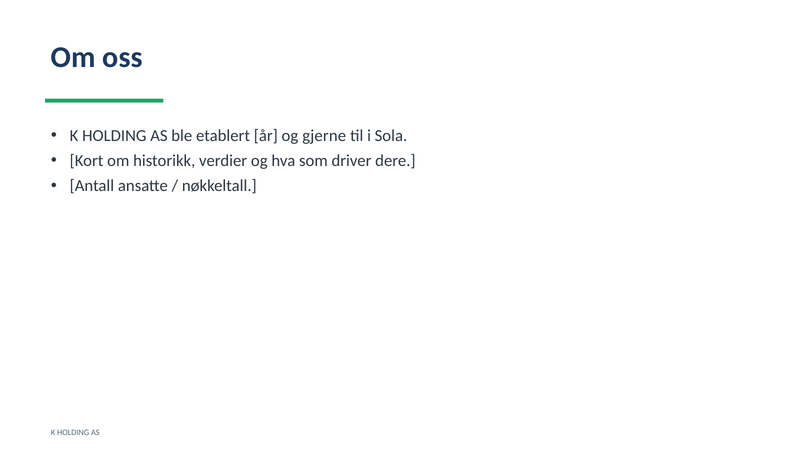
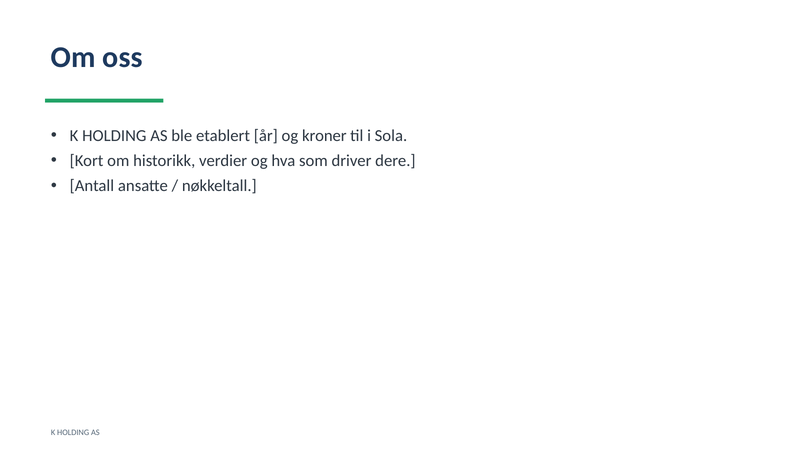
gjerne: gjerne -> kroner
